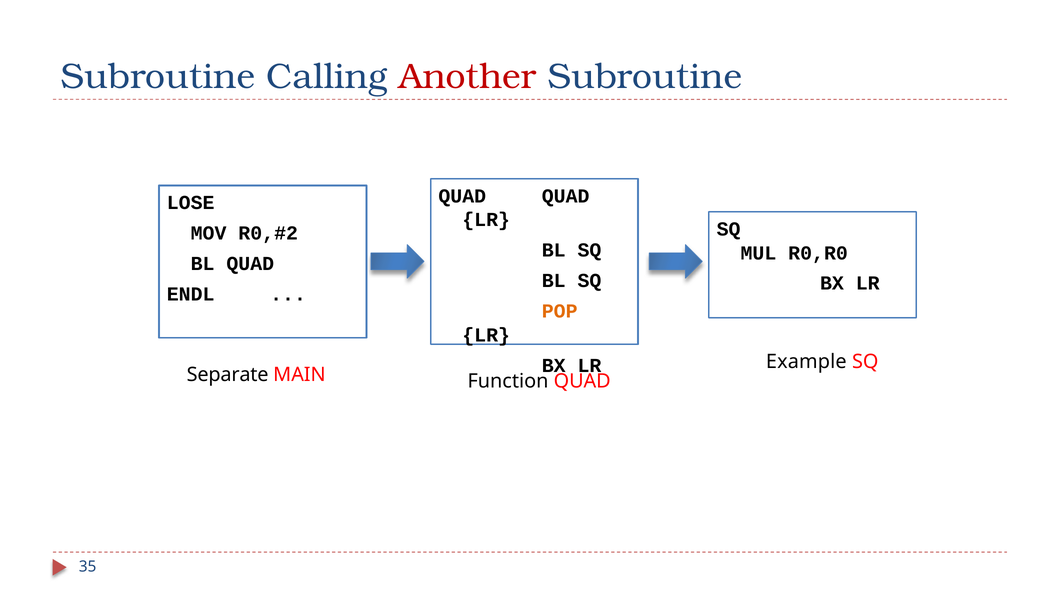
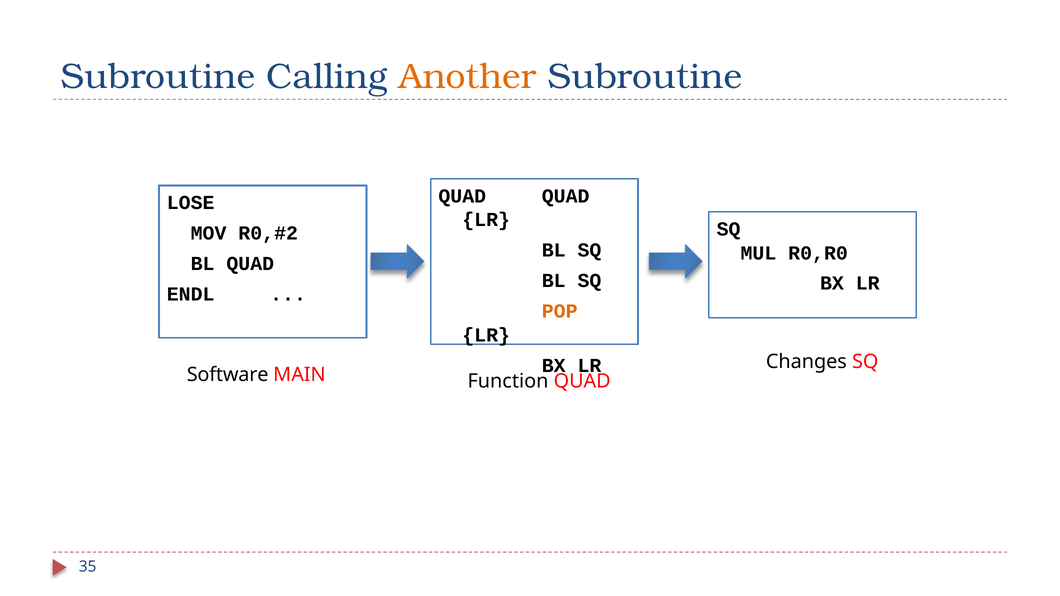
Another colour: red -> orange
Example: Example -> Changes
Separate: Separate -> Software
